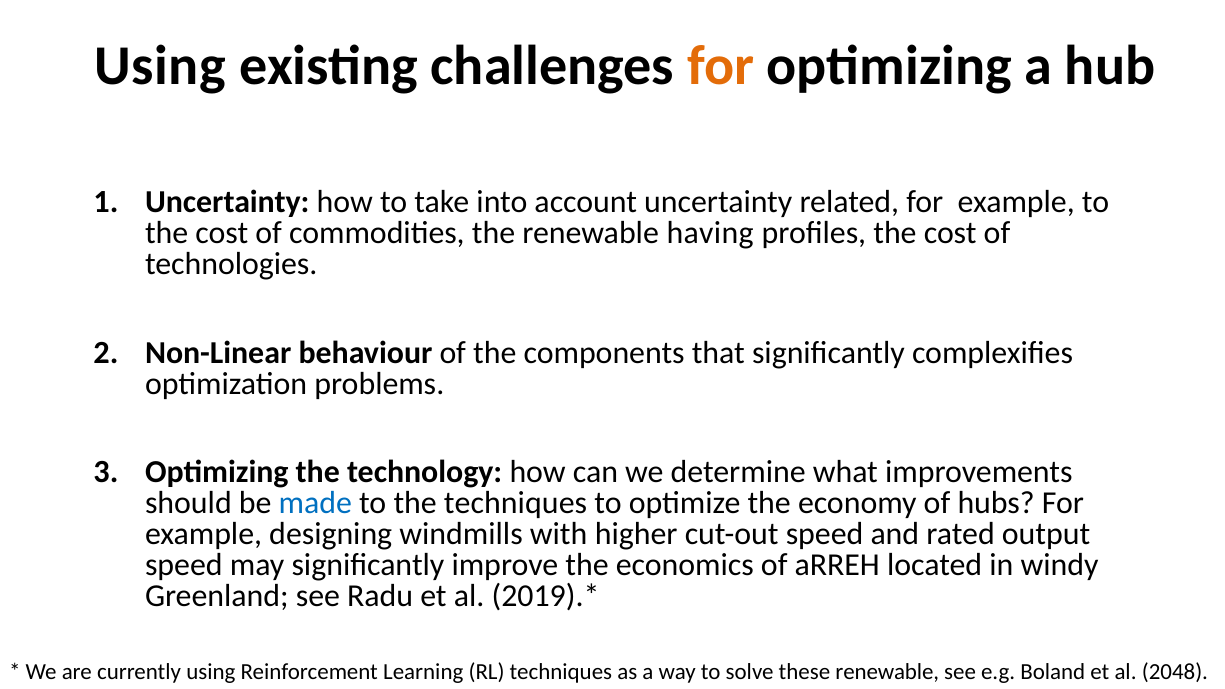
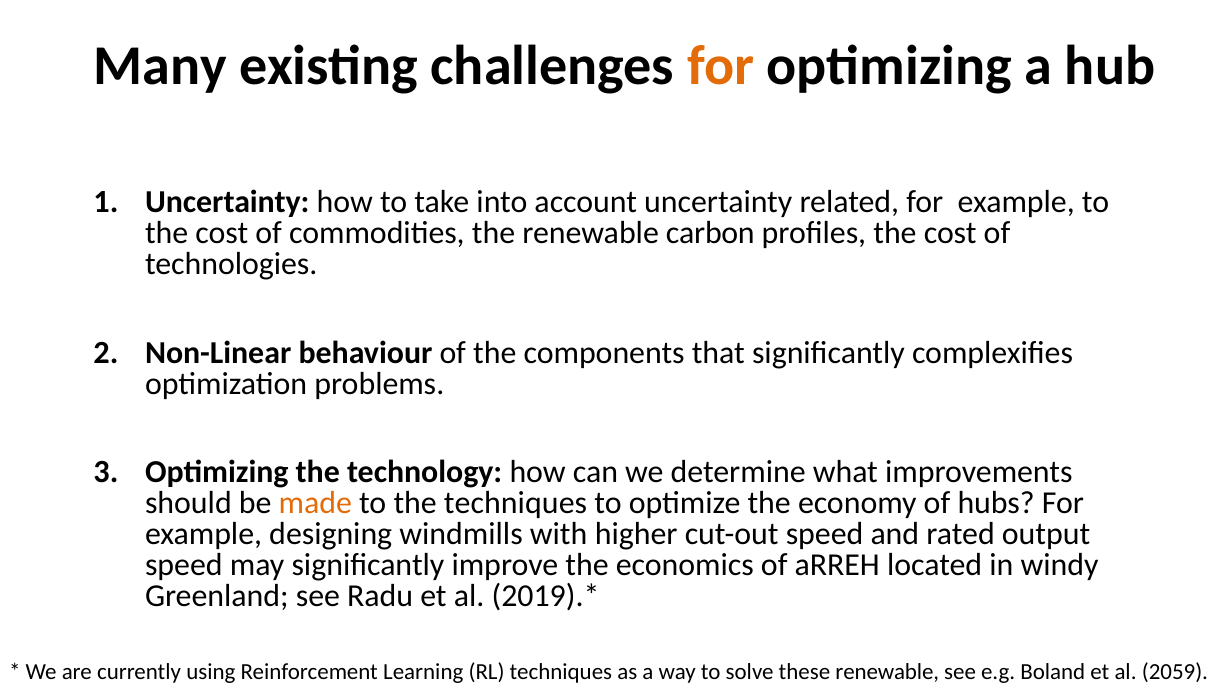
Using at (160, 66): Using -> Many
having: having -> carbon
made colour: blue -> orange
2048: 2048 -> 2059
